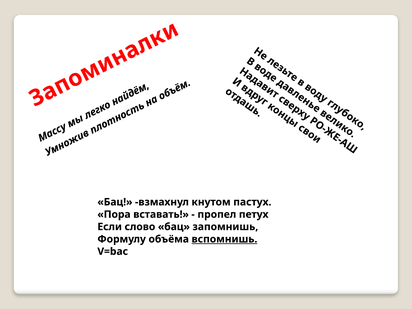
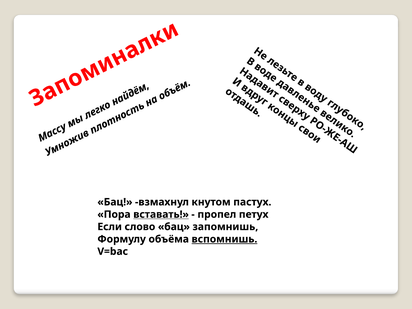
вставать underline: none -> present
